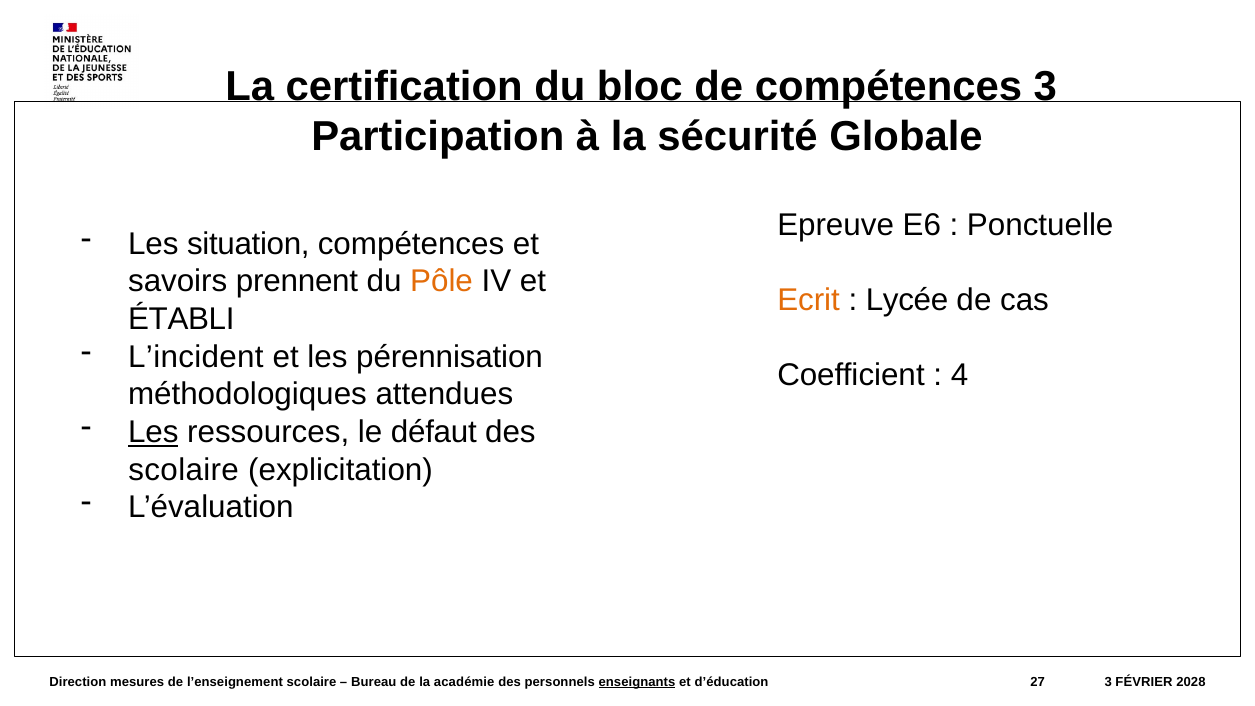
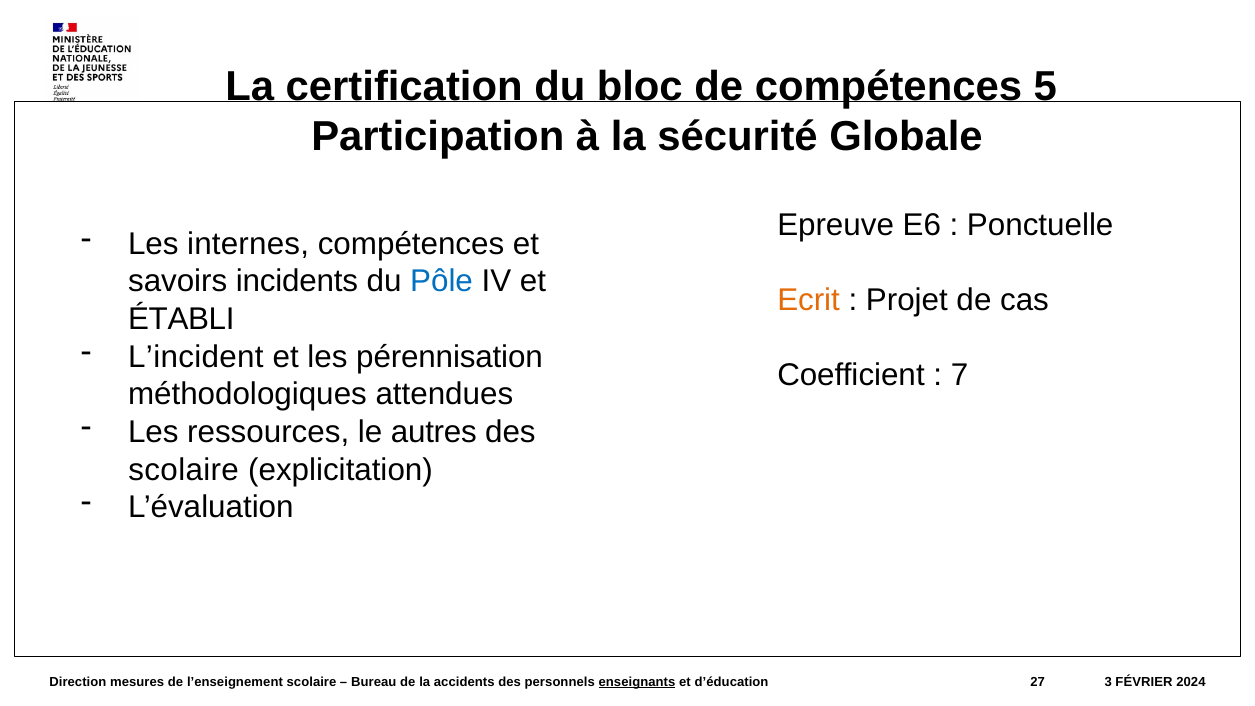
compétences 3: 3 -> 5
situation: situation -> internes
prennent: prennent -> incidents
Pôle colour: orange -> blue
Lycée: Lycée -> Projet
4: 4 -> 7
Les at (153, 432) underline: present -> none
défaut: défaut -> autres
académie: académie -> accidents
2028: 2028 -> 2024
